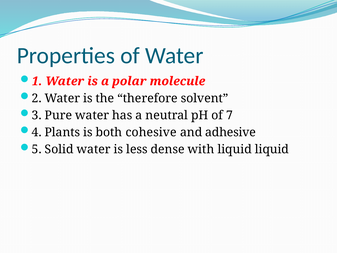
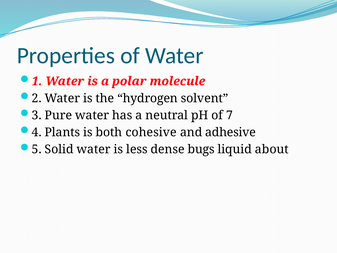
therefore: therefore -> hydrogen
with: with -> bugs
liquid liquid: liquid -> about
